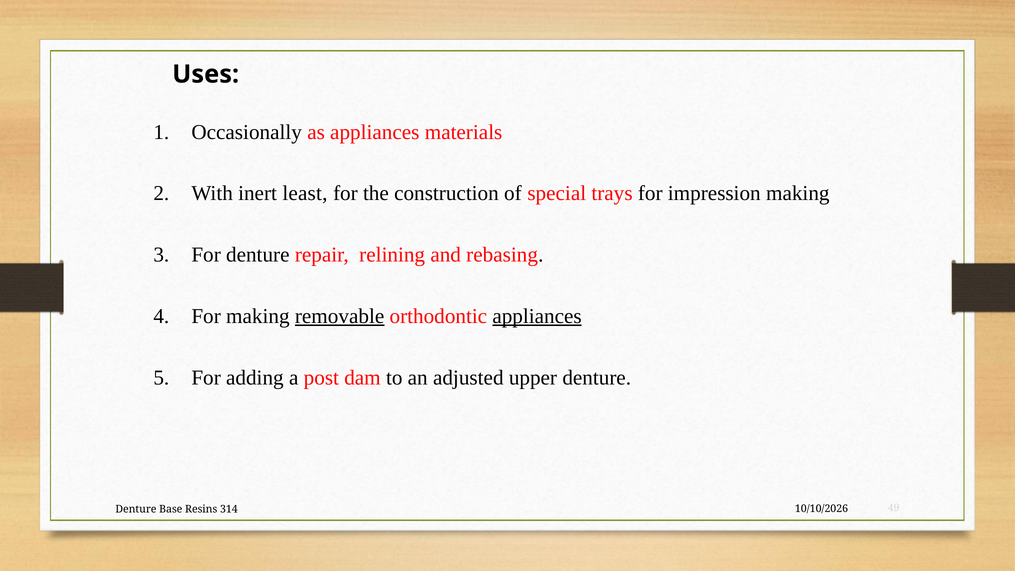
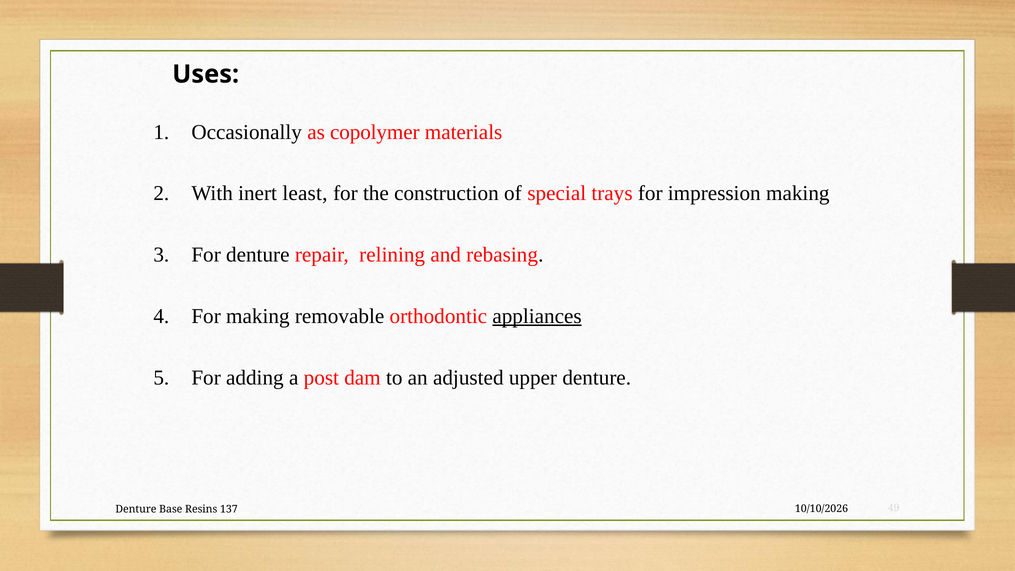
as appliances: appliances -> copolymer
removable underline: present -> none
314: 314 -> 137
